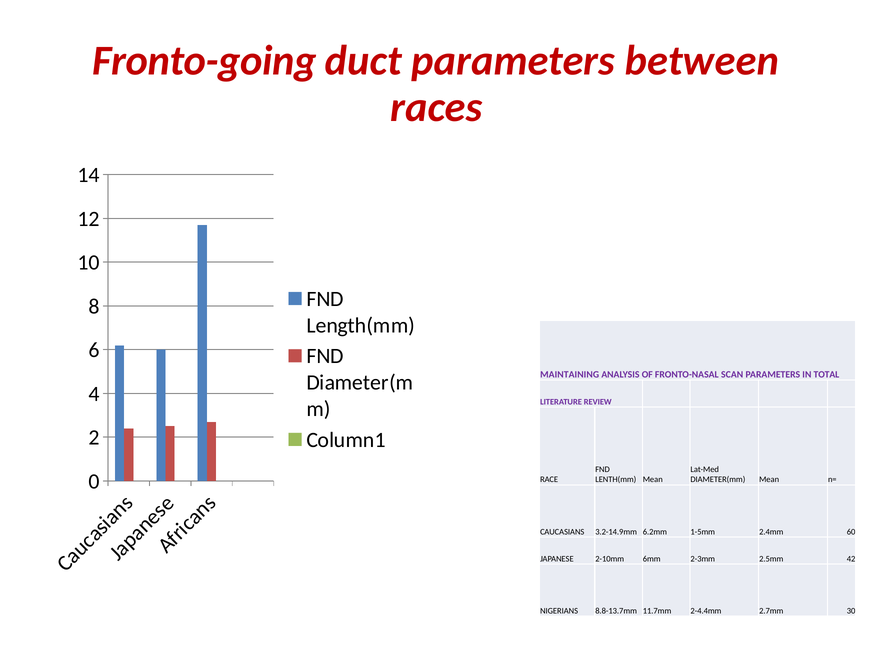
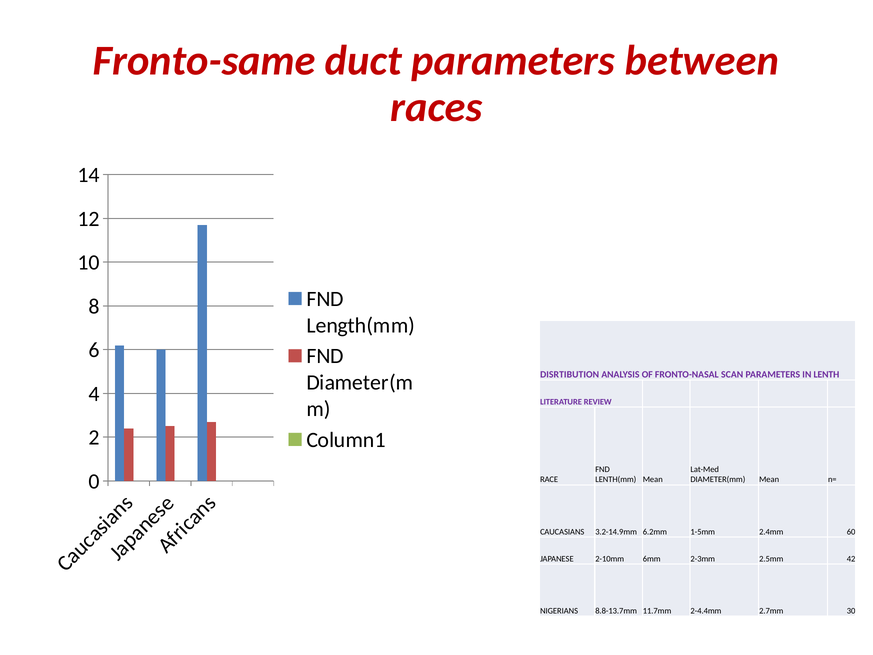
Fronto-going: Fronto-going -> Fronto-same
MAINTAINING: MAINTAINING -> DISRTIBUTION
TOTAL: TOTAL -> LENTH
